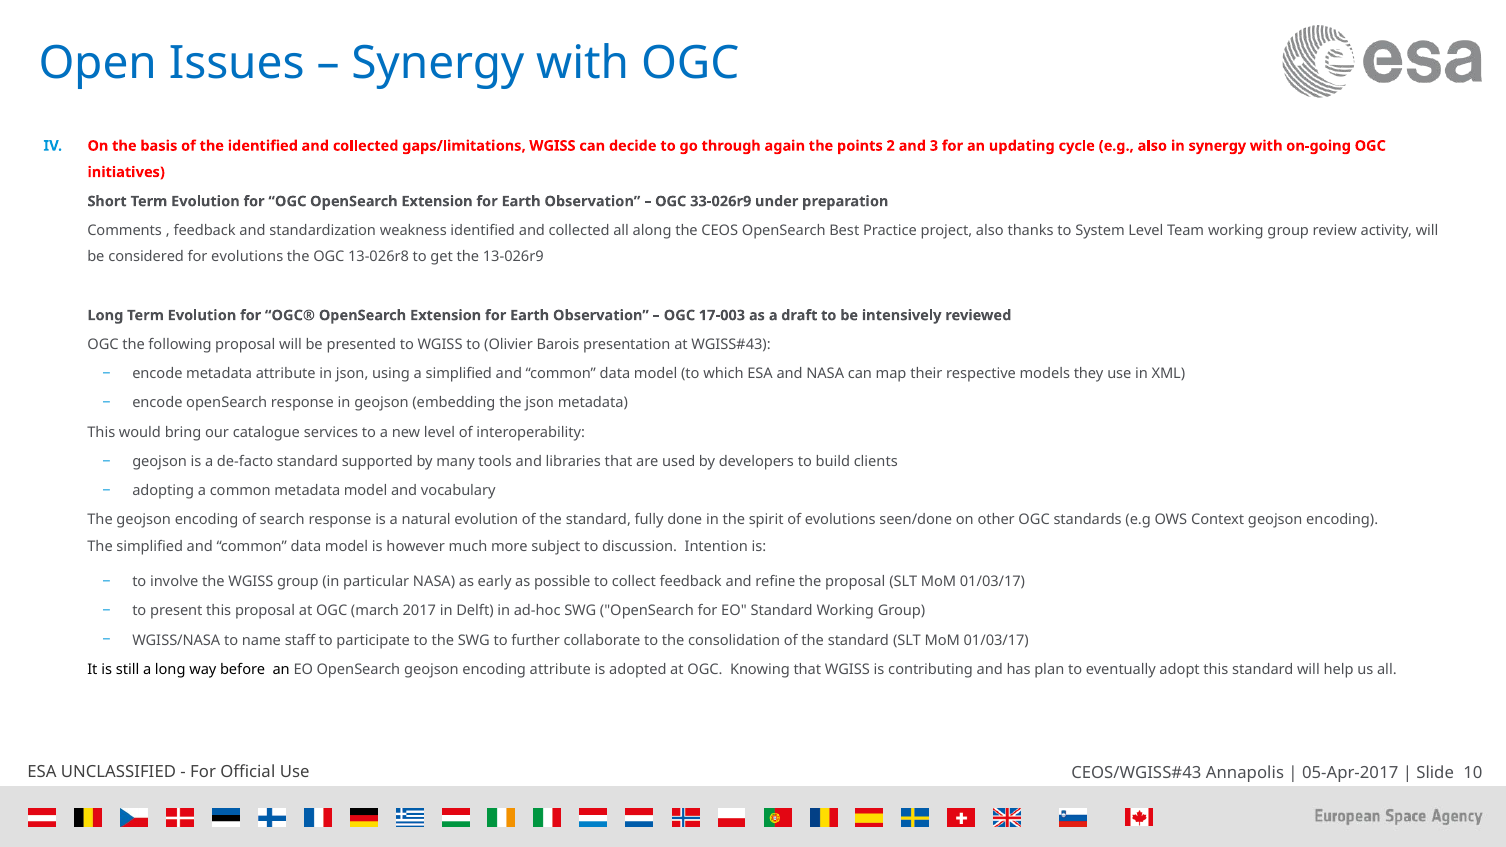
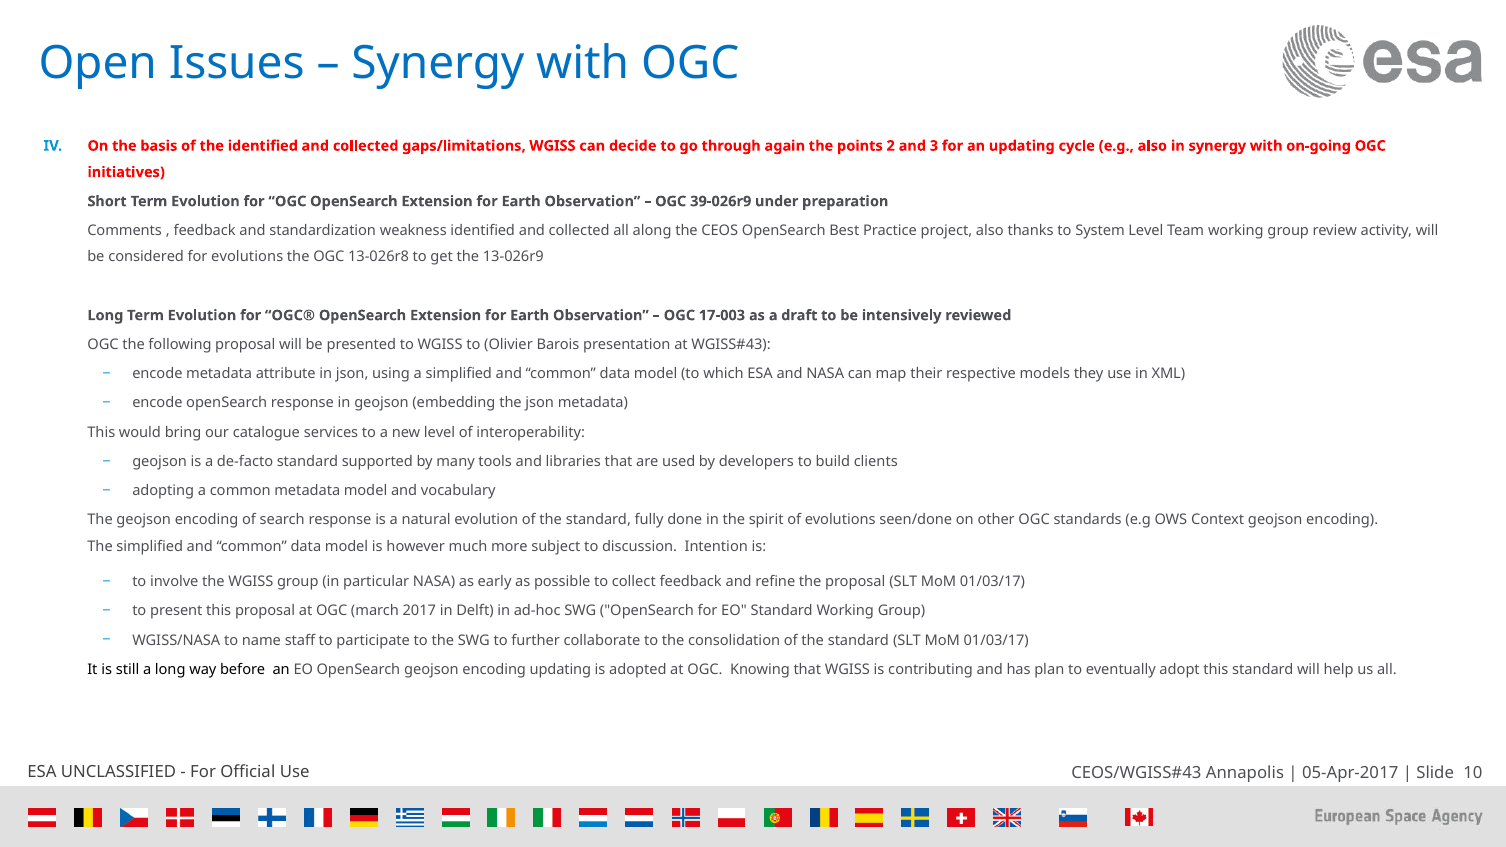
33-026r9: 33-026r9 -> 39-026r9
encoding attribute: attribute -> updating
